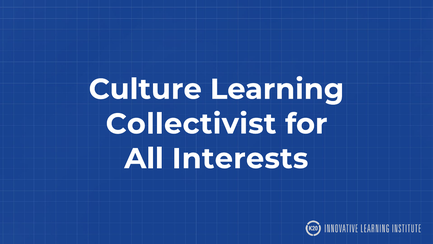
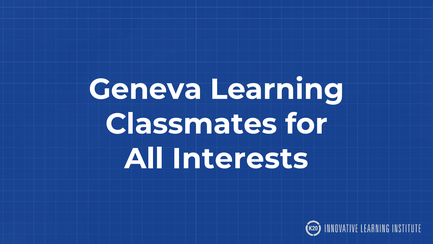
Culture: Culture -> Geneva
Collectivist: Collectivist -> Classmates
